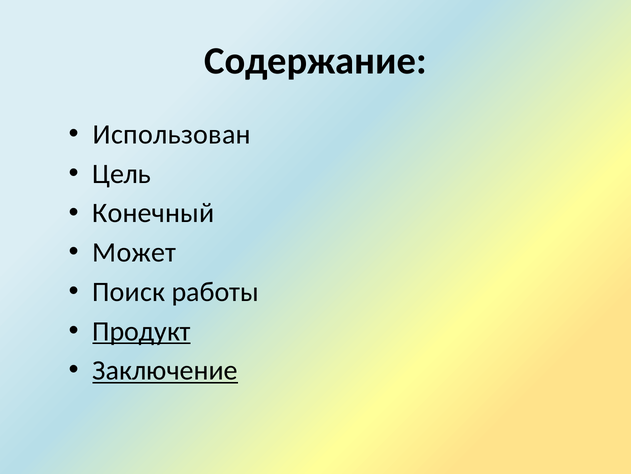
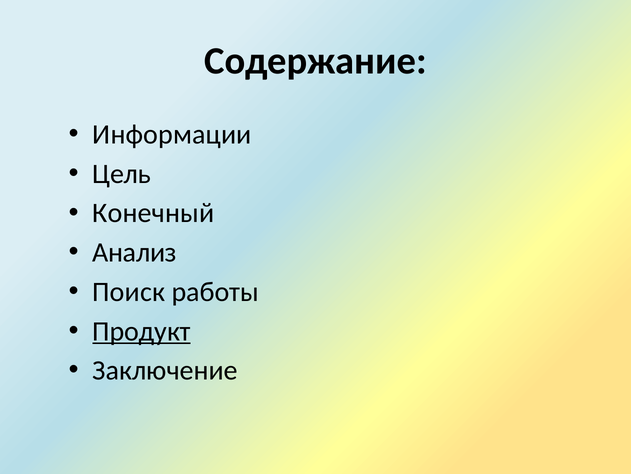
Использован: Использован -> Информации
Может: Может -> Анализ
Заключение underline: present -> none
